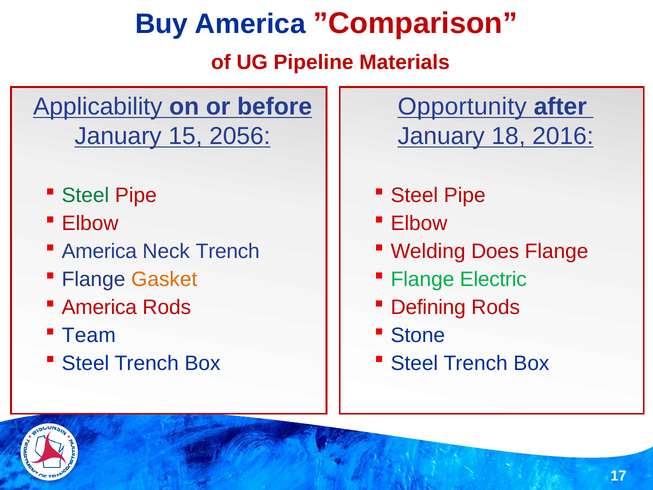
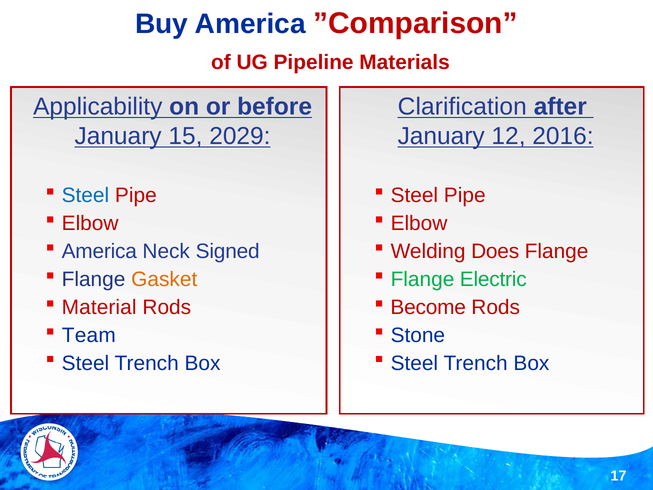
Opportunity: Opportunity -> Clarification
2056: 2056 -> 2029
18: 18 -> 12
Steel at (85, 195) colour: green -> blue
Neck Trench: Trench -> Signed
America at (99, 307): America -> Material
Defining: Defining -> Become
